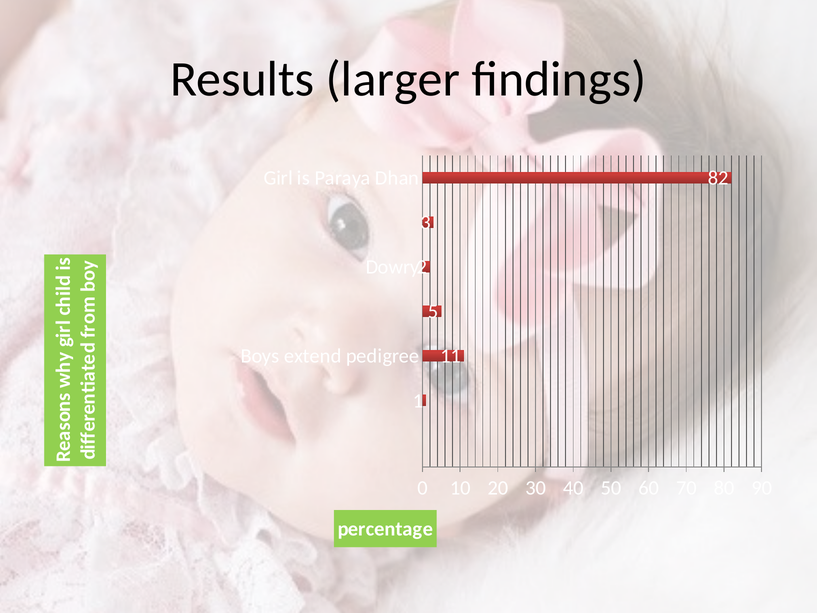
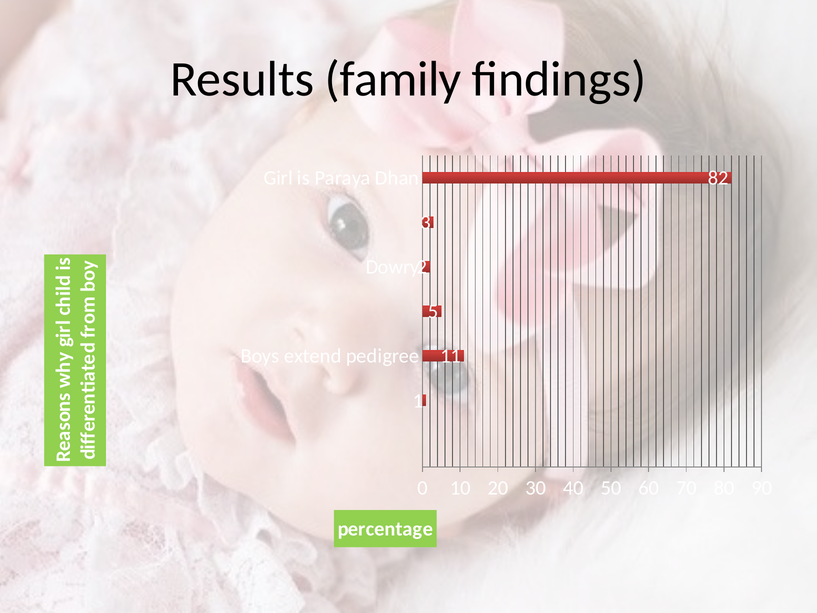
larger: larger -> family
